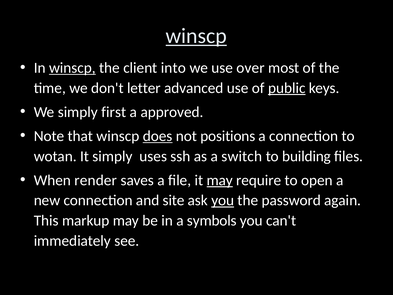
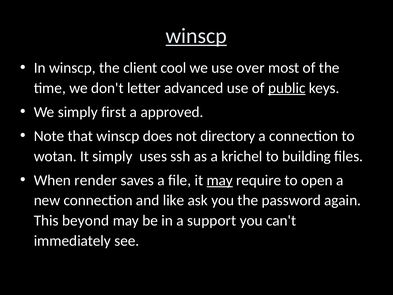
winscp at (72, 68) underline: present -> none
into: into -> cool
does underline: present -> none
positions: positions -> directory
switch: switch -> krichel
site: site -> like
you at (223, 200) underline: present -> none
markup: markup -> beyond
symbols: symbols -> support
